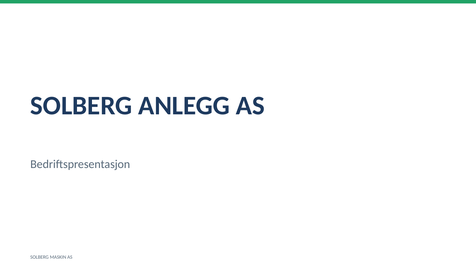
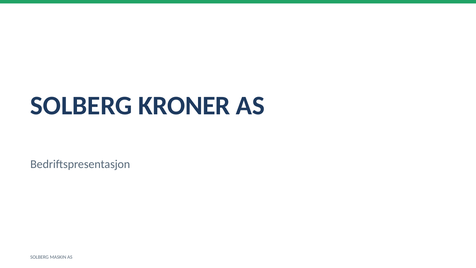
ANLEGG: ANLEGG -> KRONER
